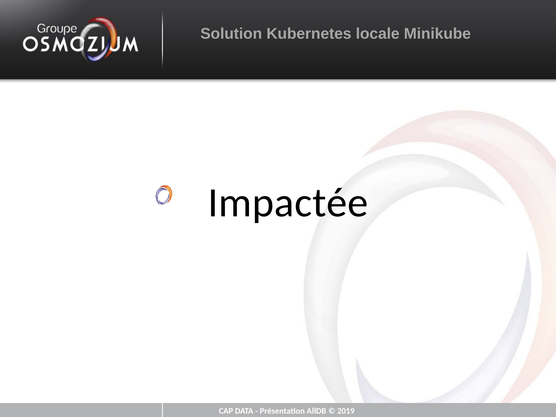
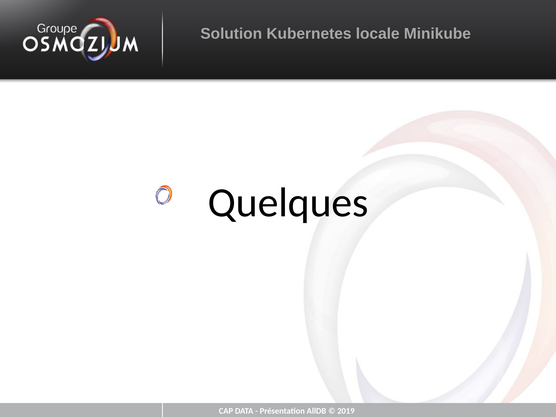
Impactée: Impactée -> Quelques
